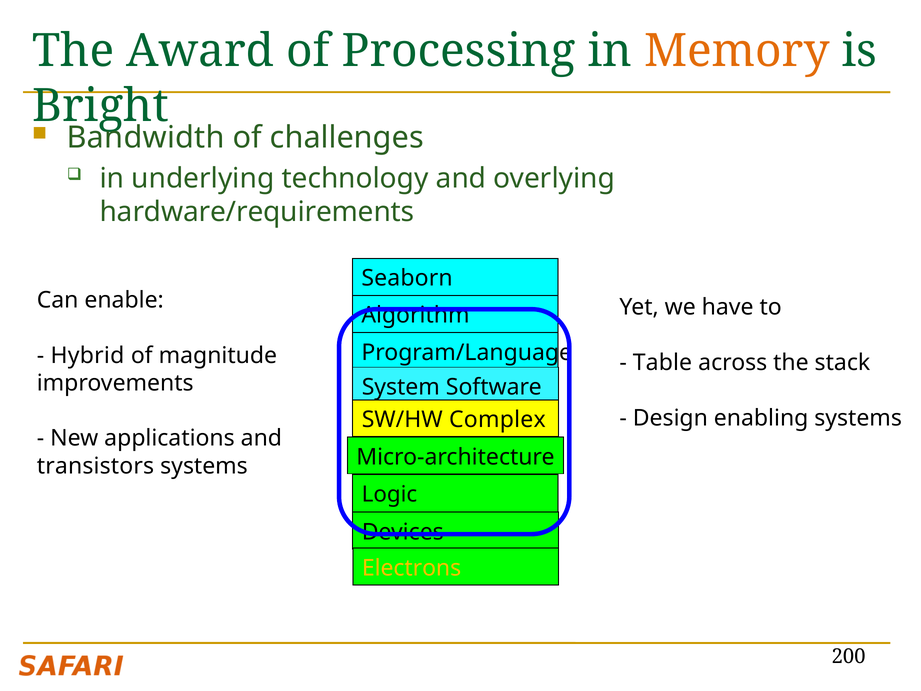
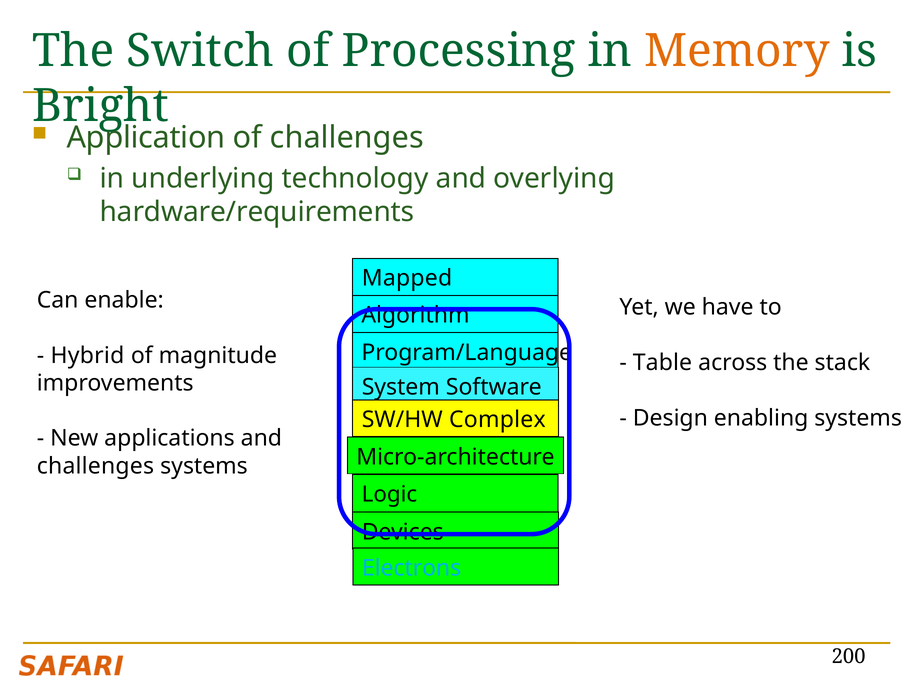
Award: Award -> Switch
Bandwidth: Bandwidth -> Application
Seaborn: Seaborn -> Mapped
transistors at (95, 466): transistors -> challenges
Electrons colour: yellow -> light blue
